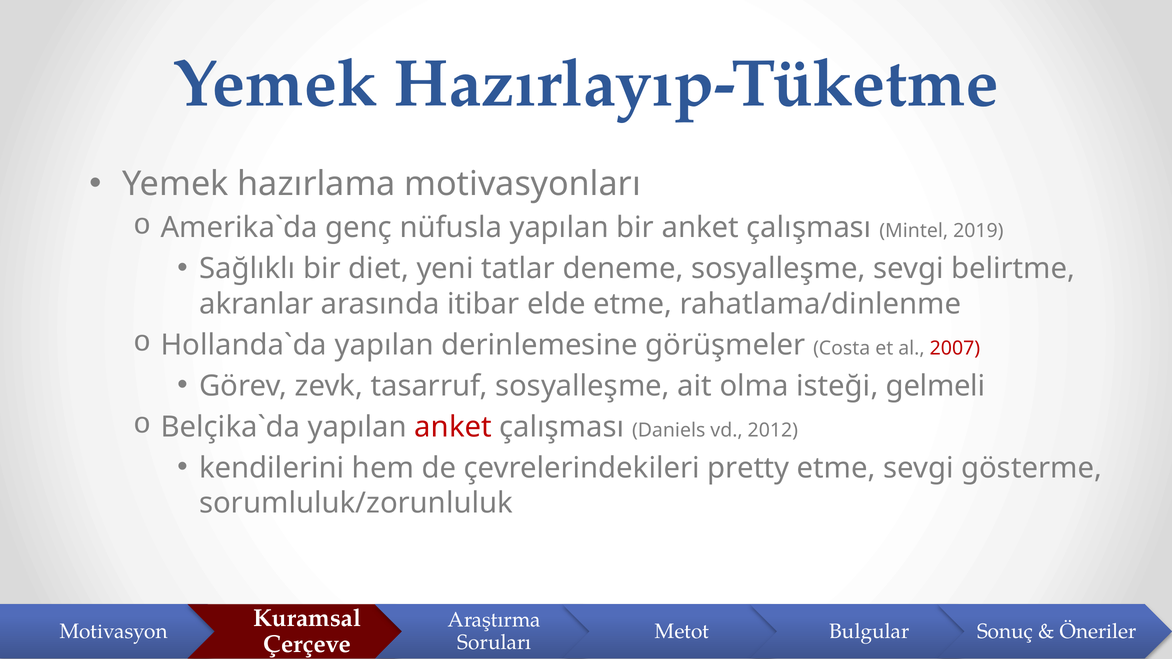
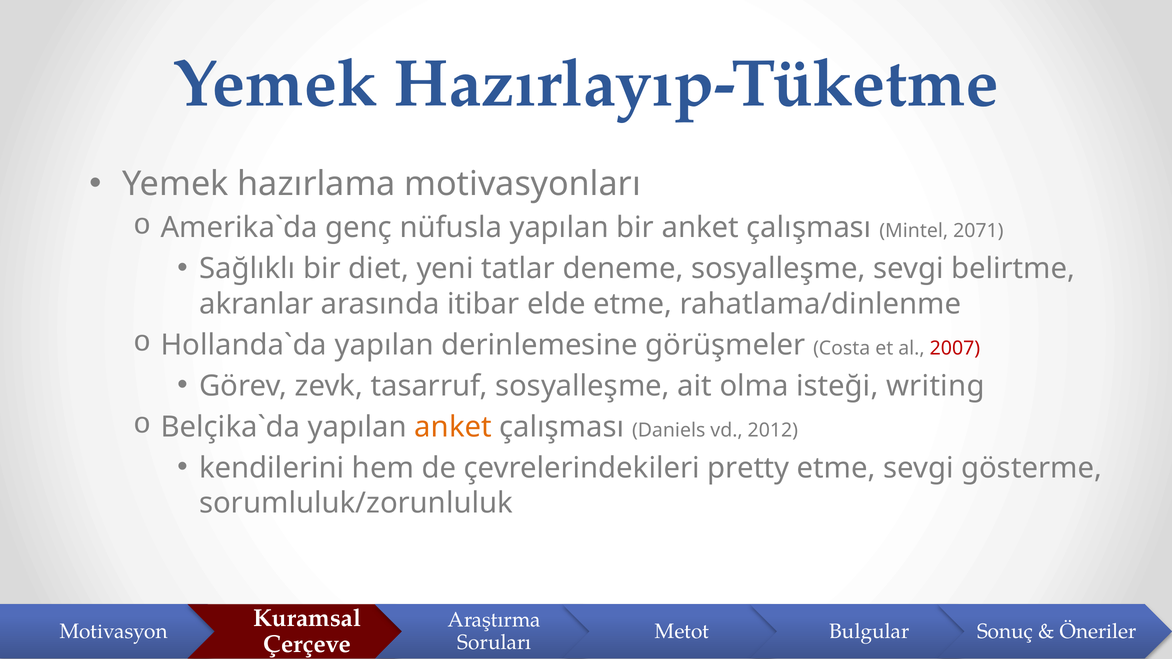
2019: 2019 -> 2071
gelmeli: gelmeli -> writing
anket at (453, 427) colour: red -> orange
